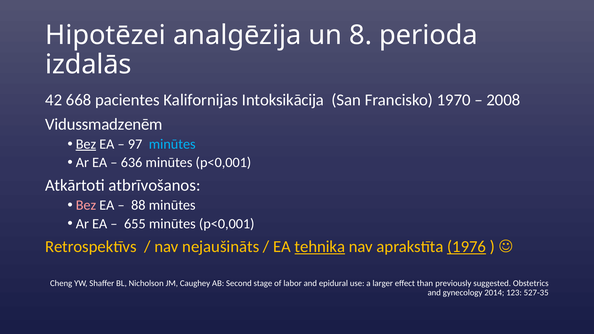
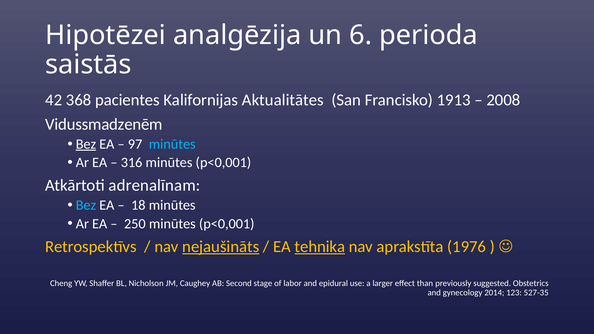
8: 8 -> 6
izdalās: izdalās -> saistās
668: 668 -> 368
Intoksikācija: Intoksikācija -> Aktualitātes
1970: 1970 -> 1913
636: 636 -> 316
atbrīvošanos: atbrīvošanos -> adrenalīnam
Bez at (86, 205) colour: pink -> light blue
88: 88 -> 18
655: 655 -> 250
nejaušināts underline: none -> present
1976 underline: present -> none
